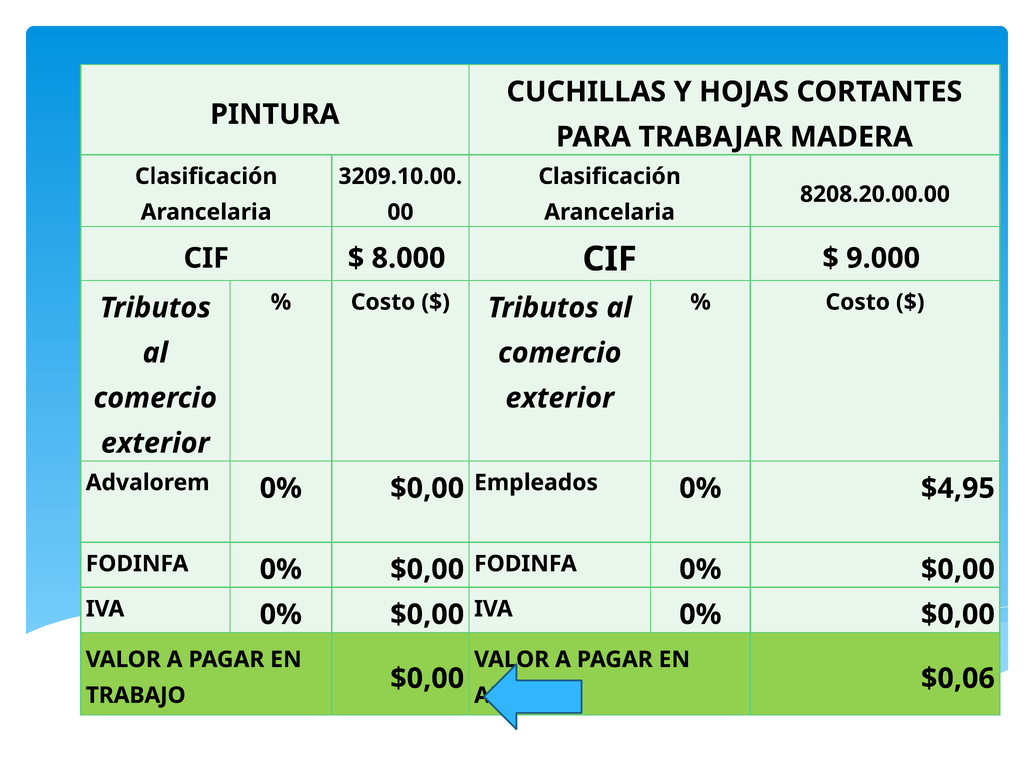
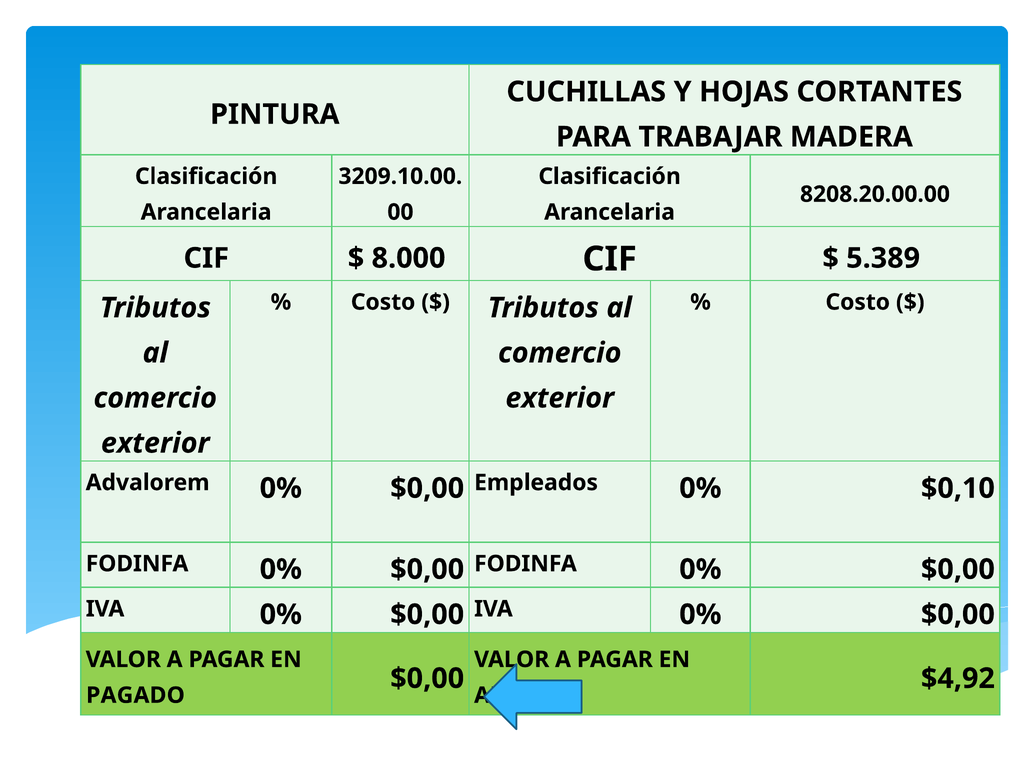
9.000: 9.000 -> 5.389
$4,95: $4,95 -> $0,10
$0,06: $0,06 -> $4,92
TRABAJO: TRABAJO -> PAGADO
